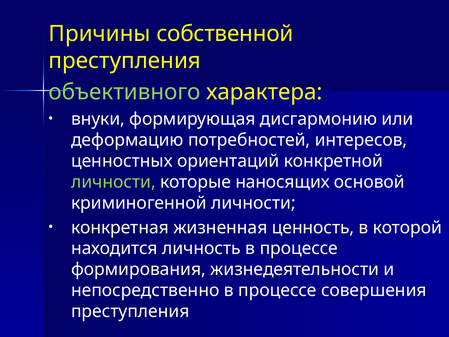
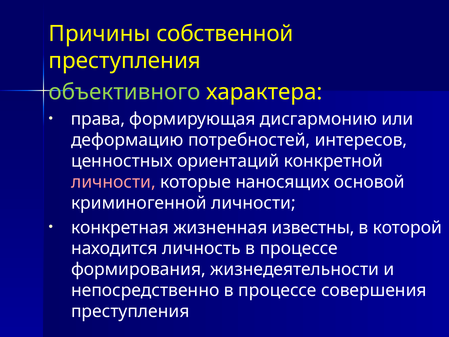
внуки: внуки -> права
личности at (113, 182) colour: light green -> pink
ценность: ценность -> известны
